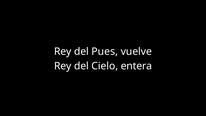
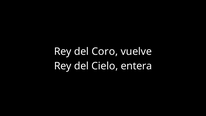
Pues: Pues -> Coro
